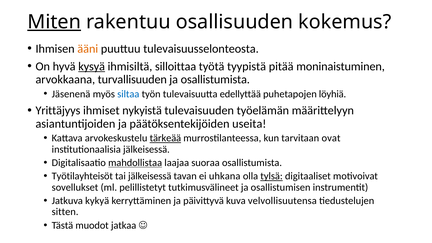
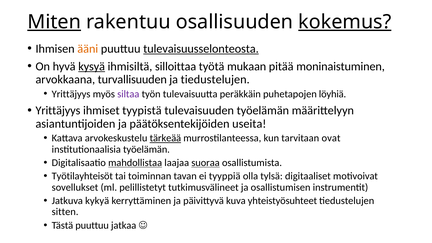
kokemus underline: none -> present
tulevaisuusselonteosta underline: none -> present
tyypistä: tyypistä -> mukaan
ja osallistumista: osallistumista -> tiedustelujen
Jäsenenä at (71, 94): Jäsenenä -> Yrittäjyys
siltaa colour: blue -> purple
edellyttää: edellyttää -> peräkkäin
nykyistä: nykyistä -> tyypistä
institutionaalisia jälkeisessä: jälkeisessä -> työelämän
suoraa underline: none -> present
tai jälkeisessä: jälkeisessä -> toiminnan
uhkana: uhkana -> tyyppiä
tylsä underline: present -> none
velvollisuutensa: velvollisuutensa -> yhteistyösuhteet
Tästä muodot: muodot -> puuttuu
